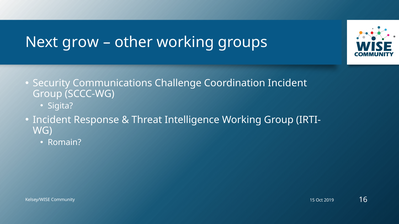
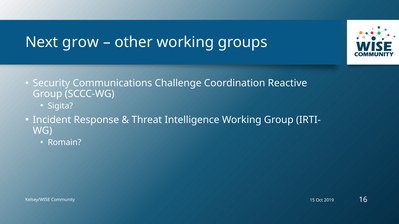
Coordination Incident: Incident -> Reactive
